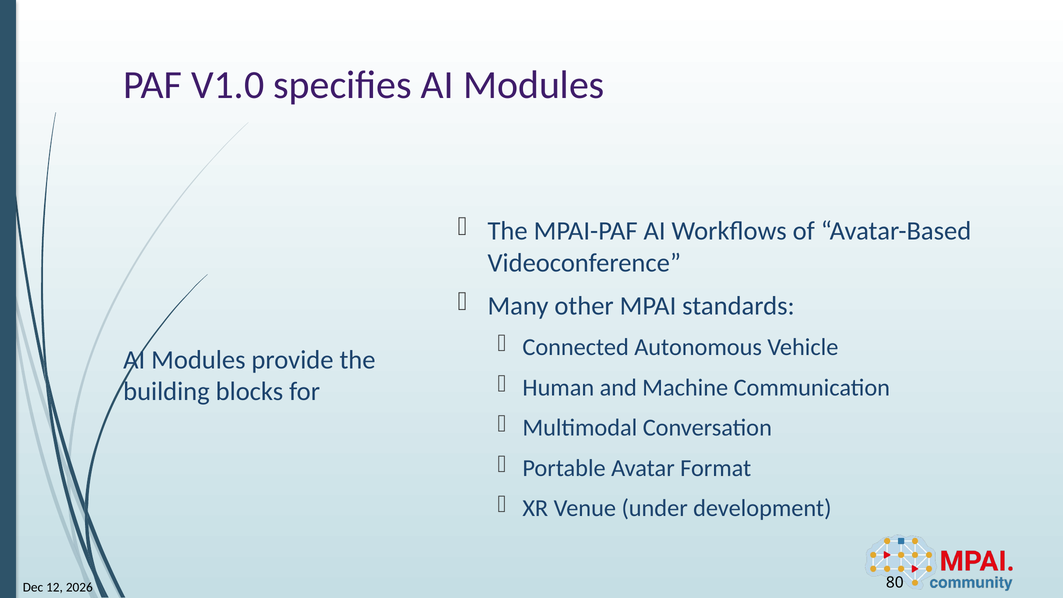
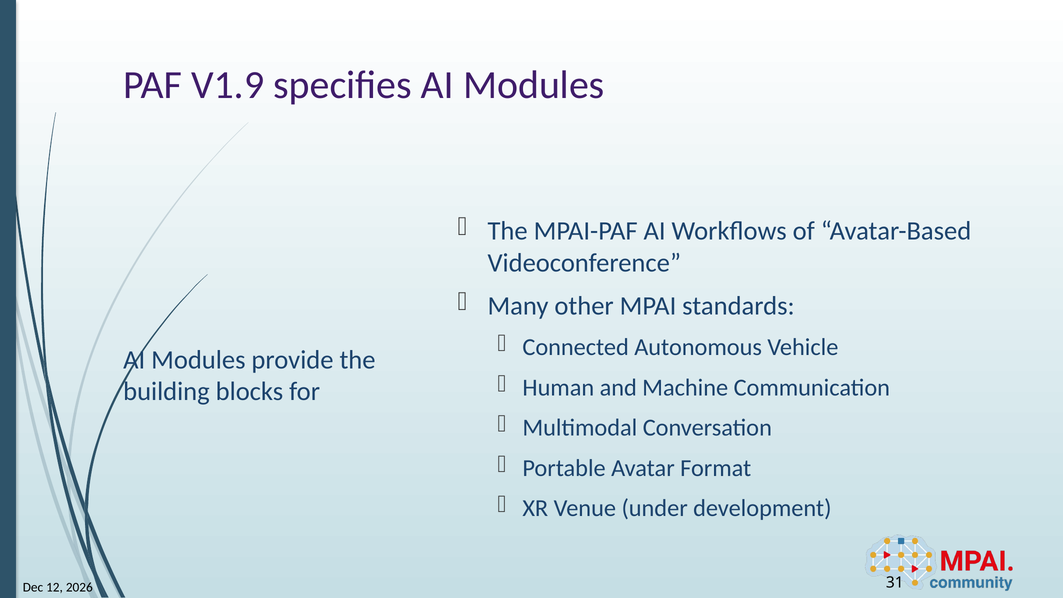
V1.0: V1.0 -> V1.9
80: 80 -> 31
